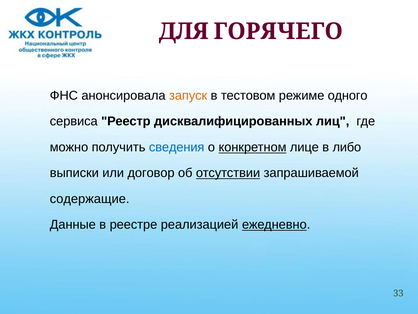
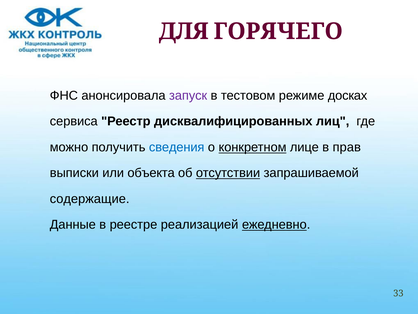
запуск colour: orange -> purple
одного: одного -> досках
либо: либо -> прав
договор: договор -> объекта
